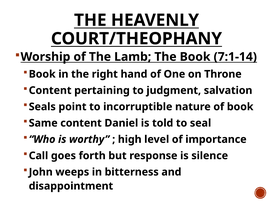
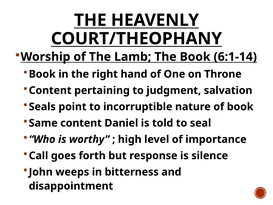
7:1-14: 7:1-14 -> 6:1-14
